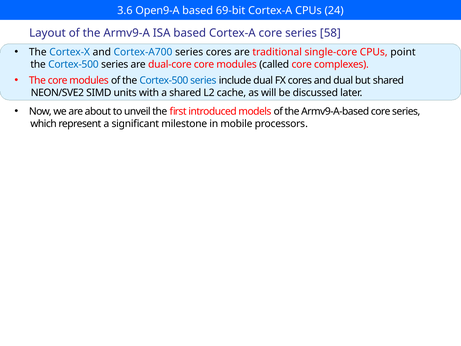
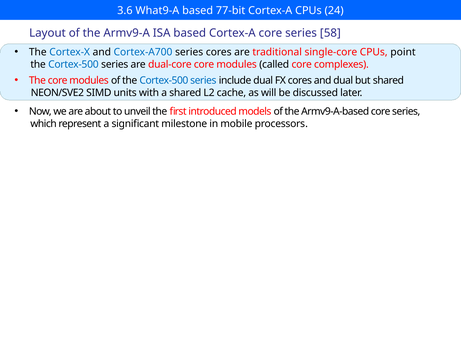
Open9-A: Open9-A -> What9-A
69-bit: 69-bit -> 77-bit
